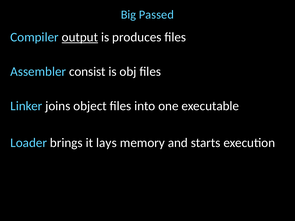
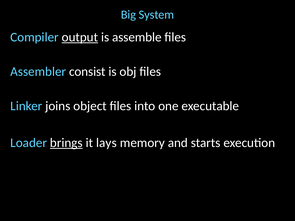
Passed: Passed -> System
produces: produces -> assemble
brings underline: none -> present
